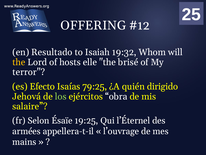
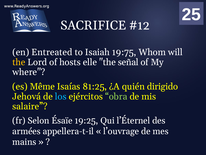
OFFERING: OFFERING -> SACRIFICE
Resultado: Resultado -> Entreated
19:32: 19:32 -> 19:75
brisé: brisé -> señal
terror: terror -> where
Efecto: Efecto -> Même
79:25: 79:25 -> 81:25
los colour: light green -> light blue
obra colour: white -> light green
